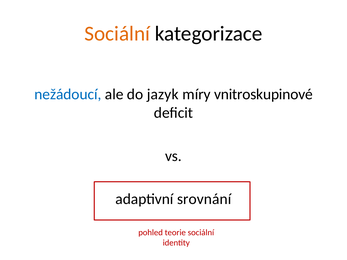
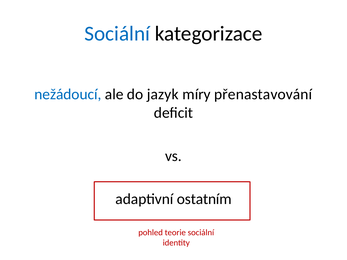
Sociální at (117, 34) colour: orange -> blue
vnitroskupinové: vnitroskupinové -> přenastavování
srovnání: srovnání -> ostatním
